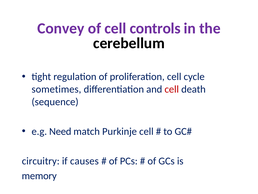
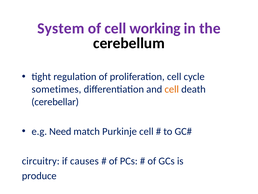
Convey: Convey -> System
controls: controls -> working
cell at (172, 89) colour: red -> orange
sequence: sequence -> cerebellar
memory: memory -> produce
